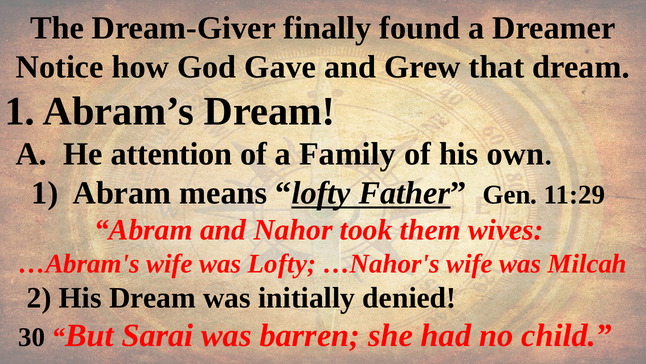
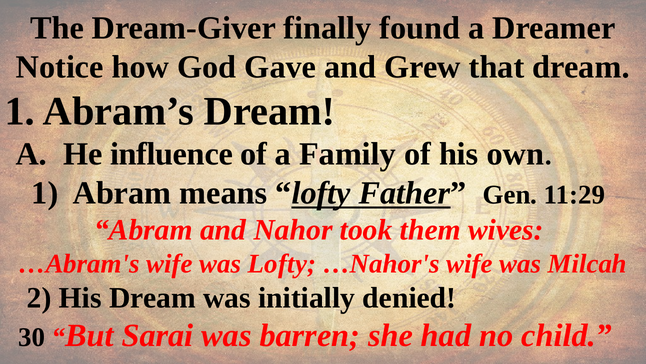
attention: attention -> influence
